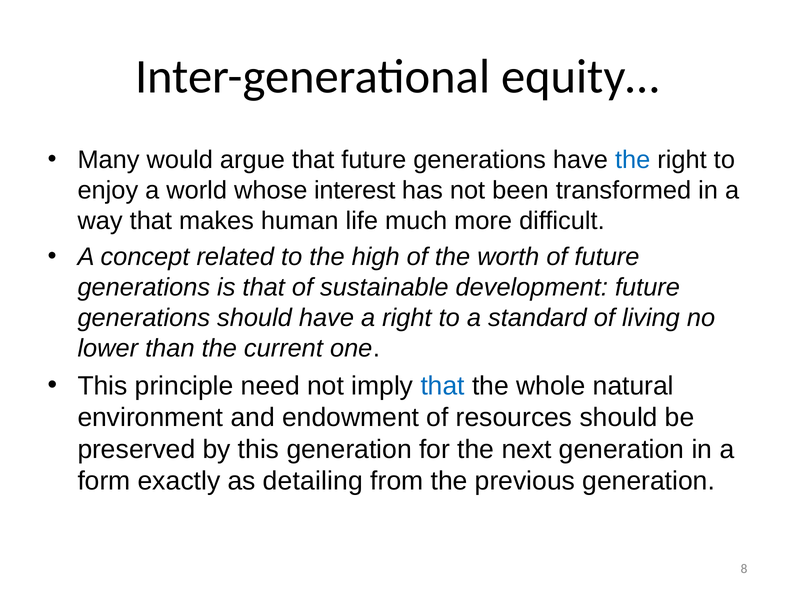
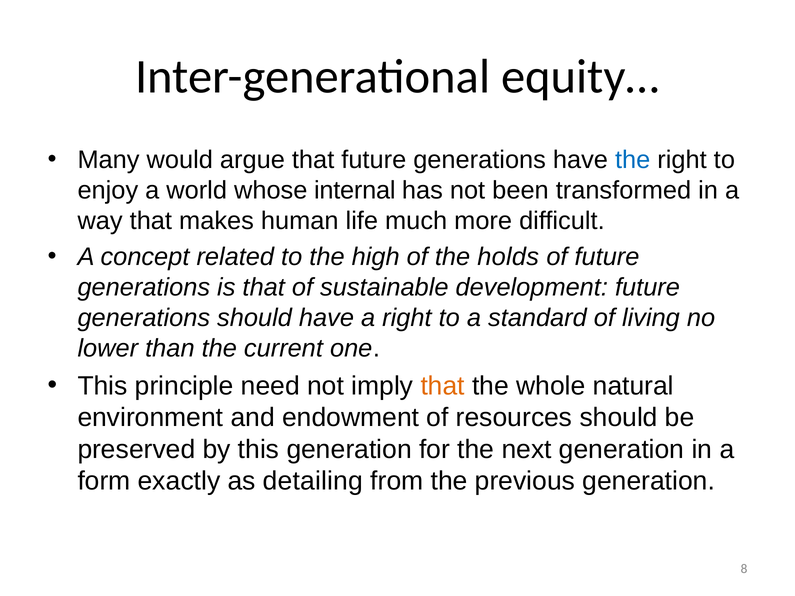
interest: interest -> internal
worth: worth -> holds
that at (443, 386) colour: blue -> orange
